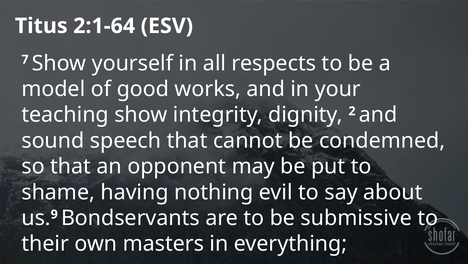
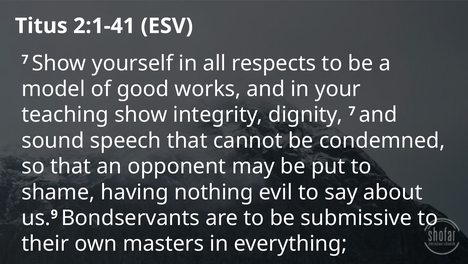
2:1-64: 2:1-64 -> 2:1-41
dignity 2: 2 -> 7
